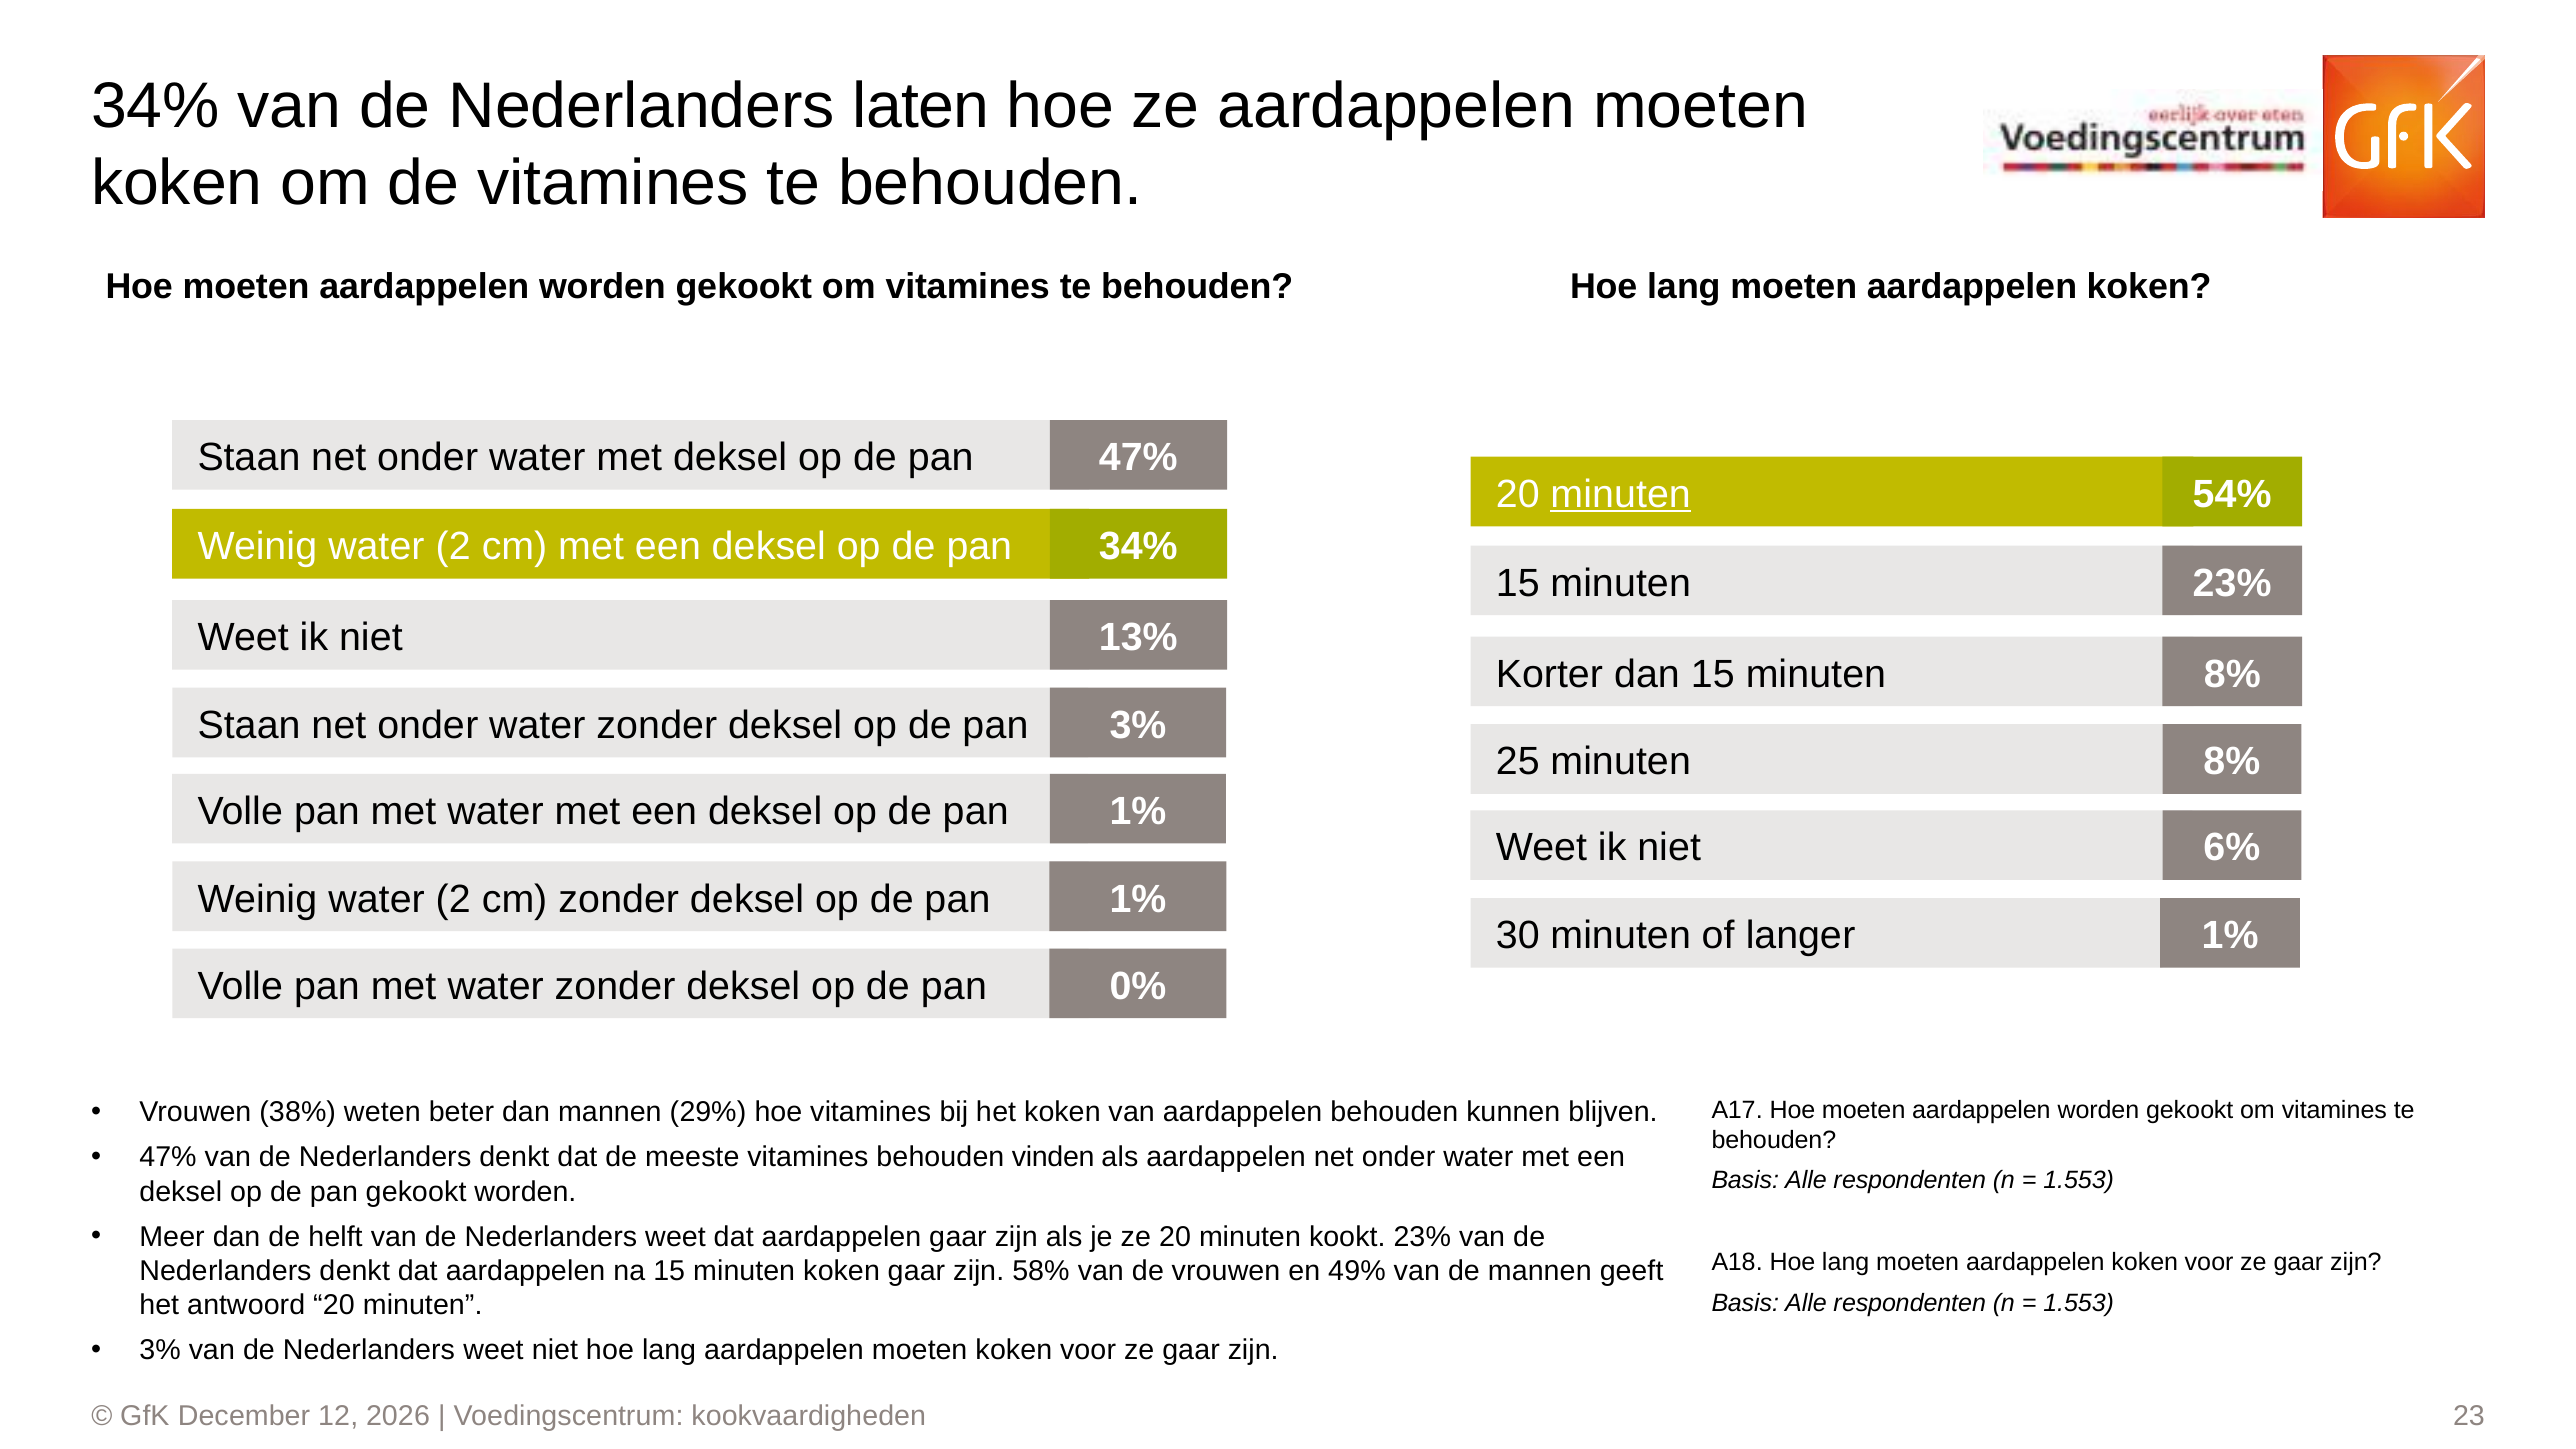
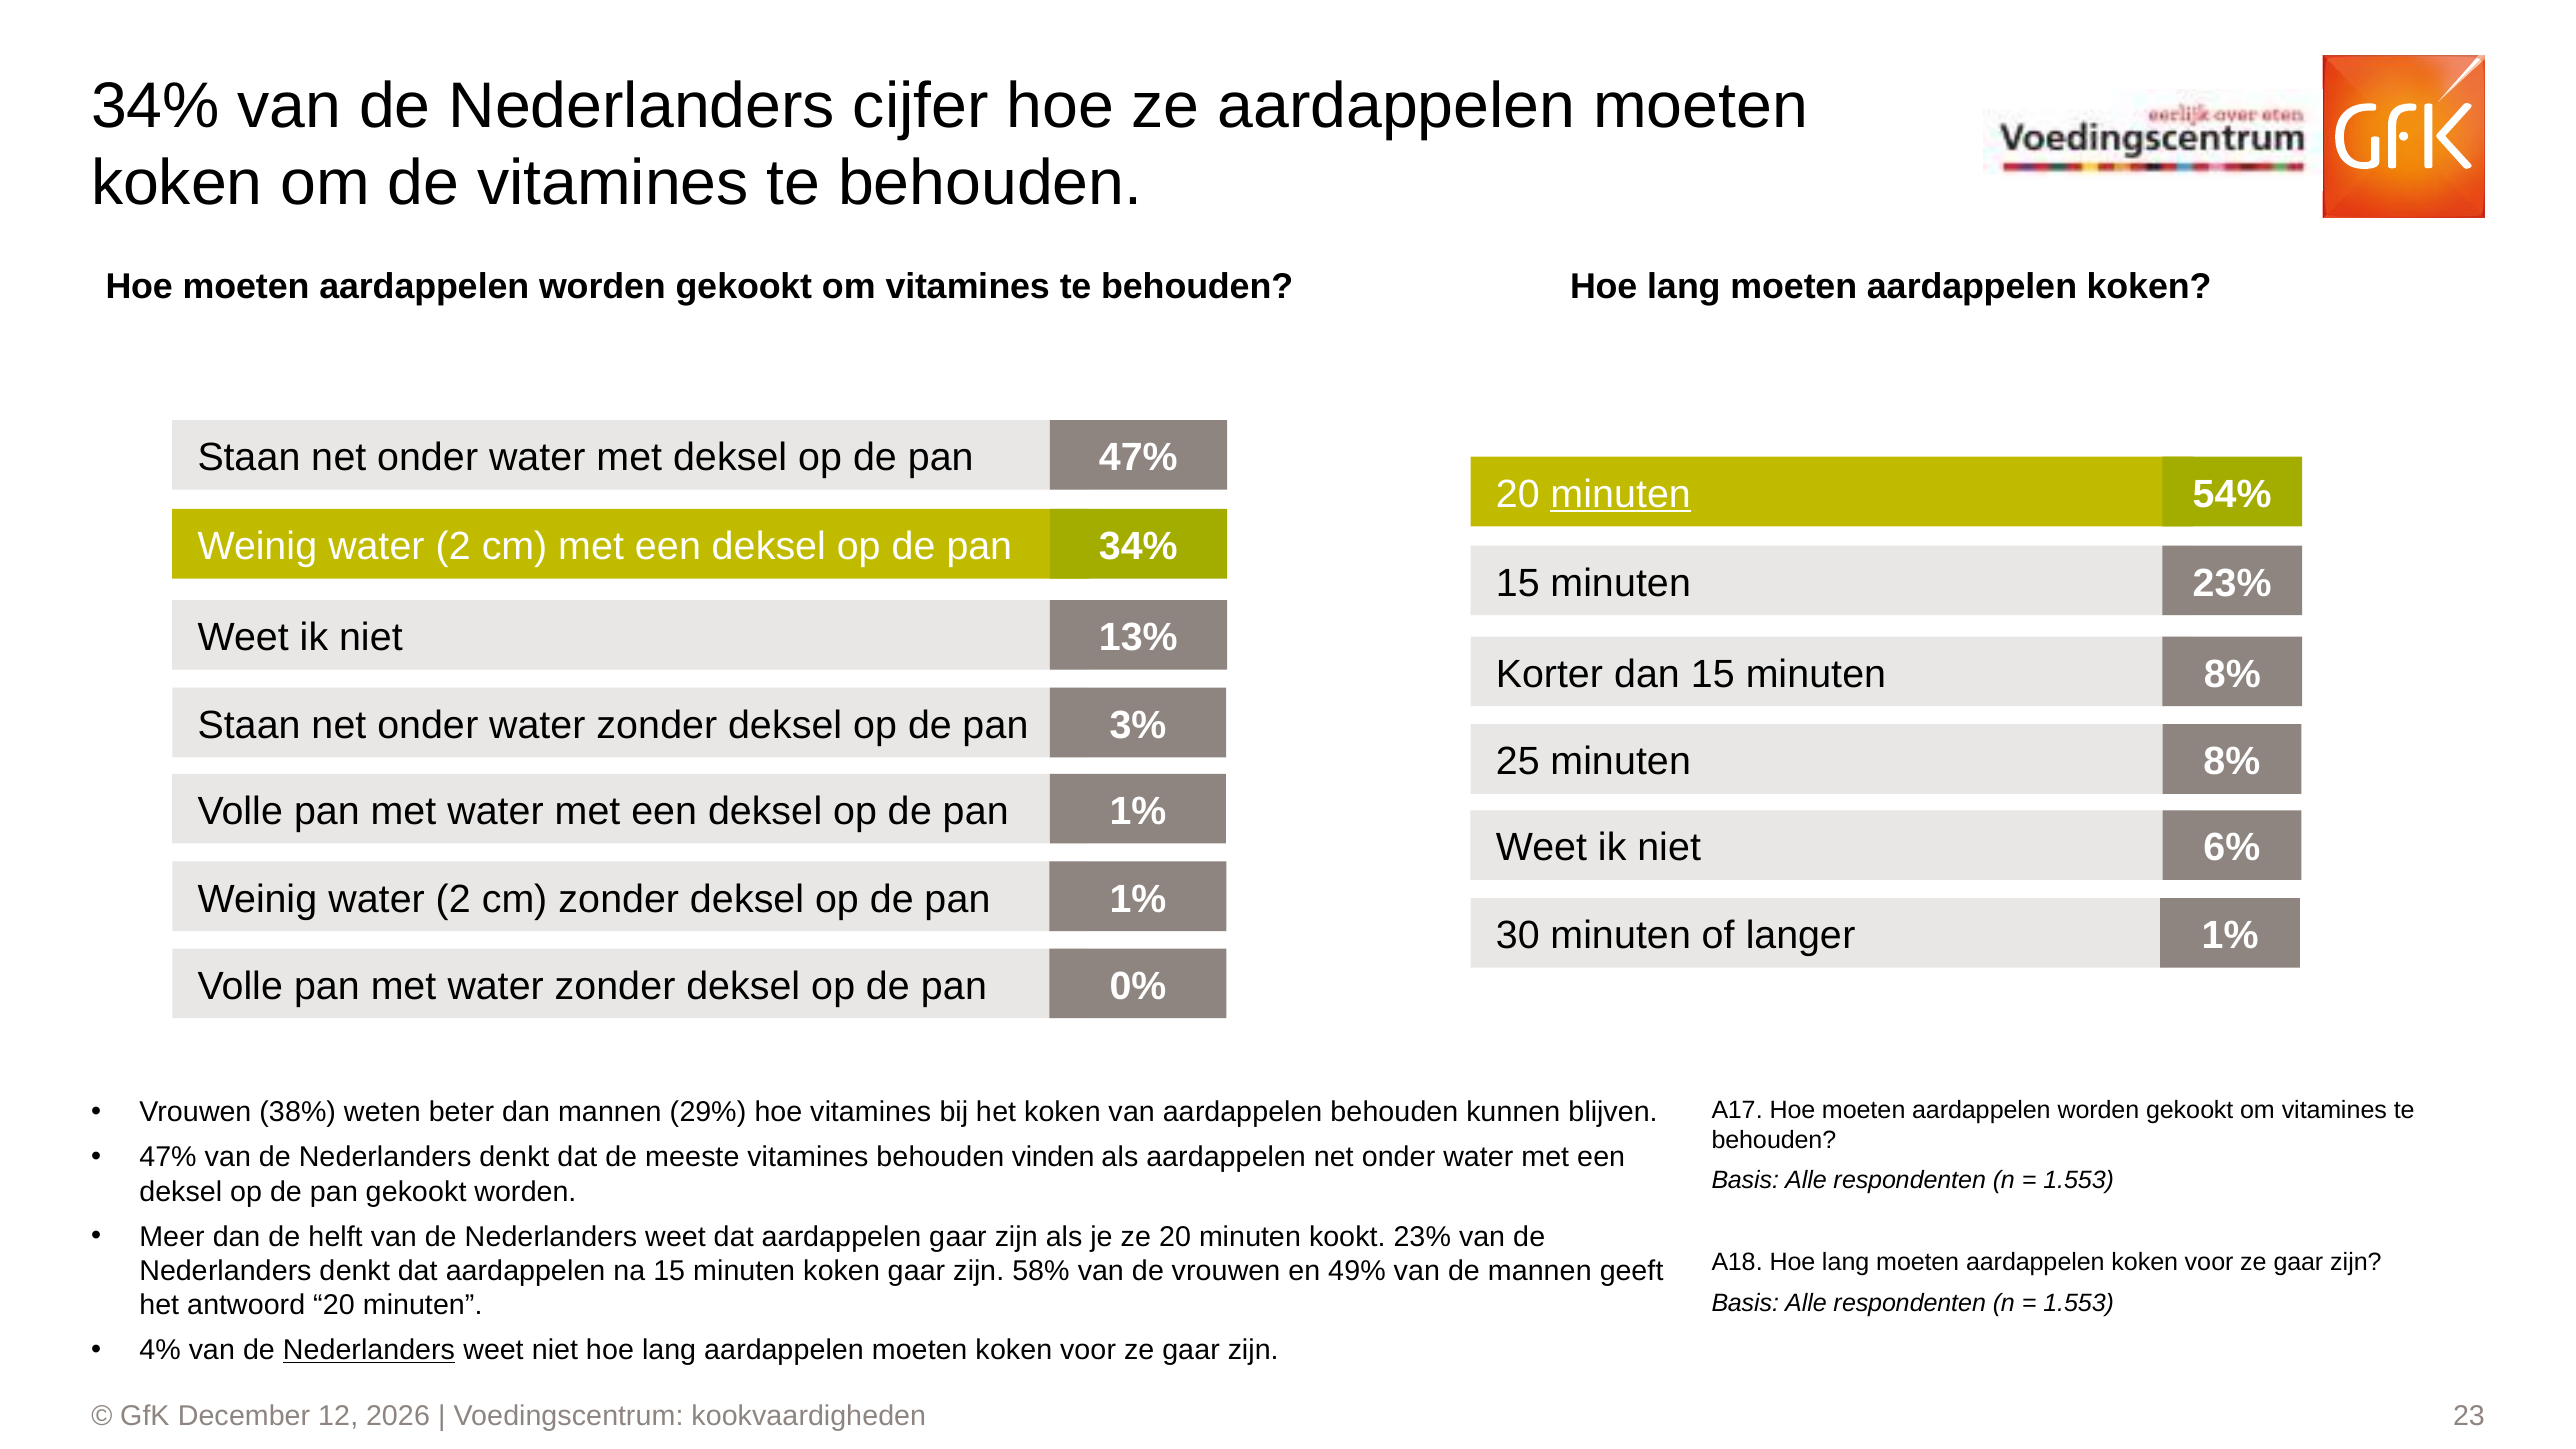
laten: laten -> cijfer
3% at (160, 1350): 3% -> 4%
Nederlanders at (369, 1350) underline: none -> present
